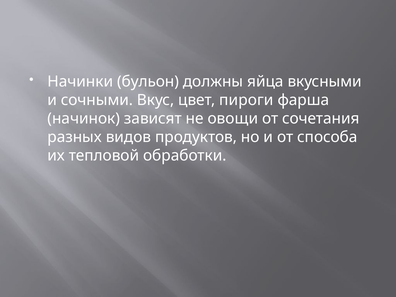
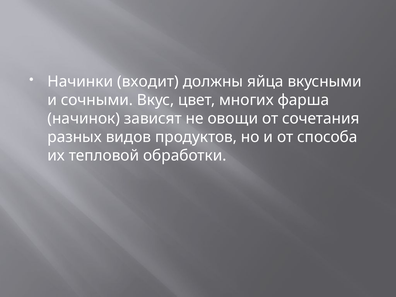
бульон: бульон -> входит
пироги: пироги -> многих
